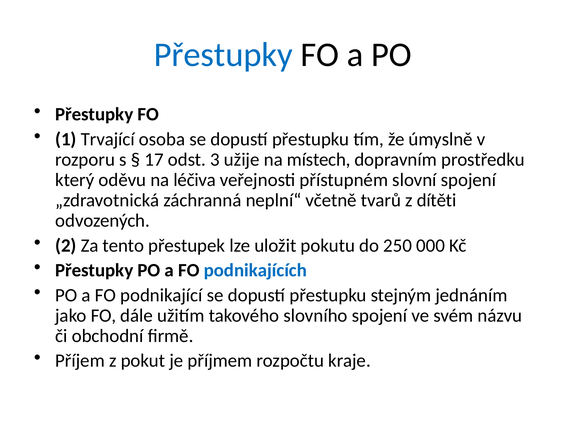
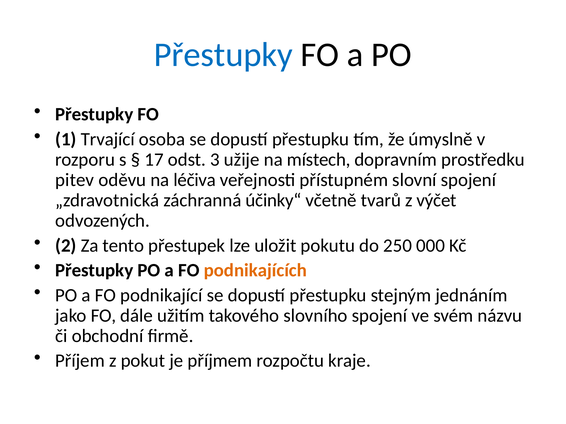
který: který -> pitev
neplní“: neplní“ -> účinky“
dítěti: dítěti -> výčet
podnikajících colour: blue -> orange
